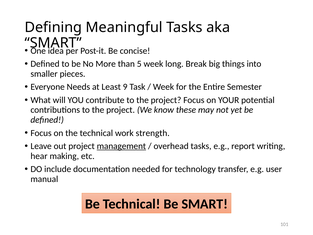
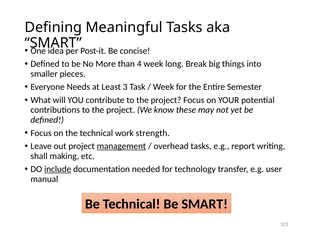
5: 5 -> 4
9: 9 -> 3
hear: hear -> shall
include underline: none -> present
